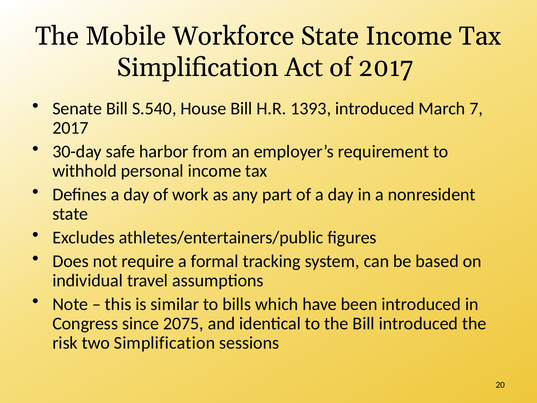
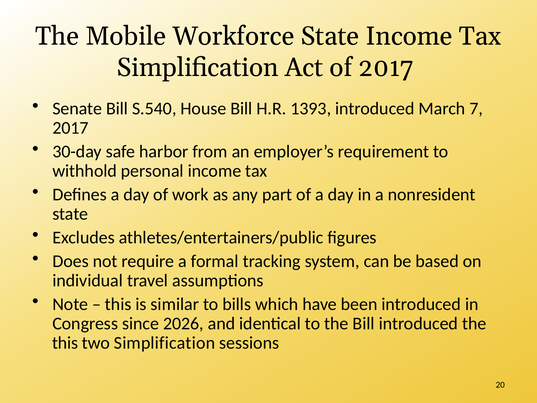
2075: 2075 -> 2026
risk at (65, 343): risk -> this
